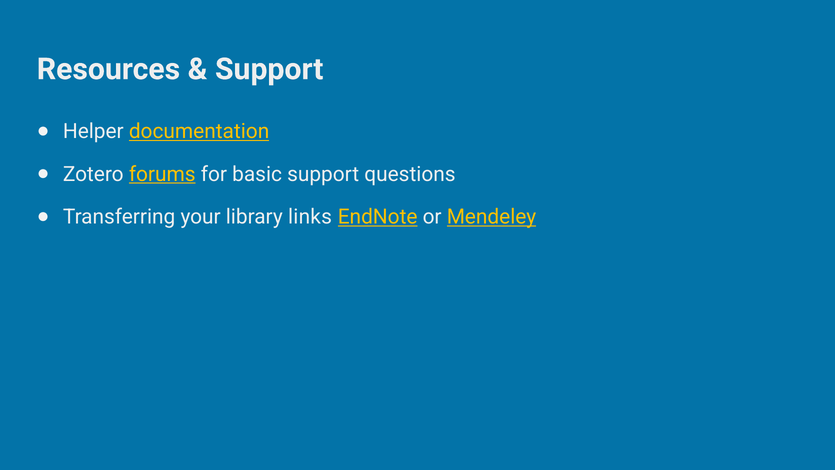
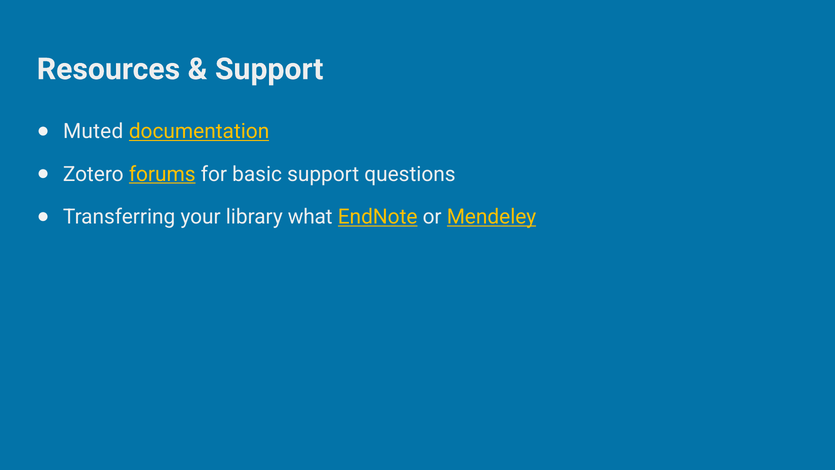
Helper: Helper -> Muted
links: links -> what
